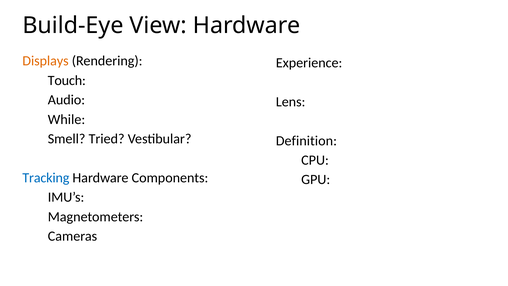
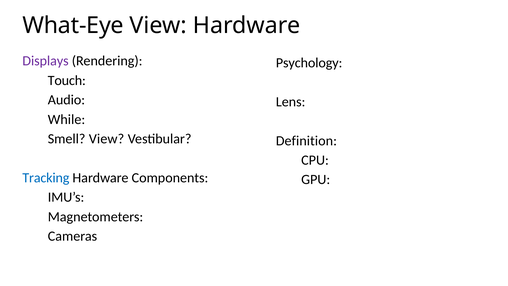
Build-Eye: Build-Eye -> What-Eye
Displays colour: orange -> purple
Experience: Experience -> Psychology
Smell Tried: Tried -> View
